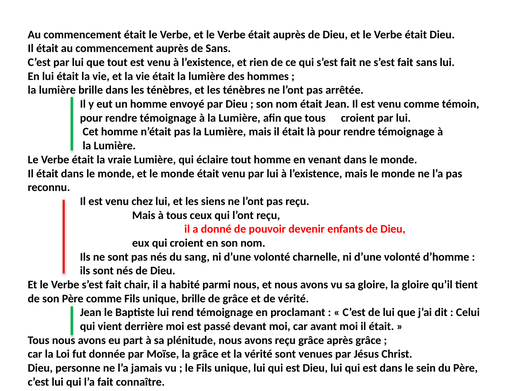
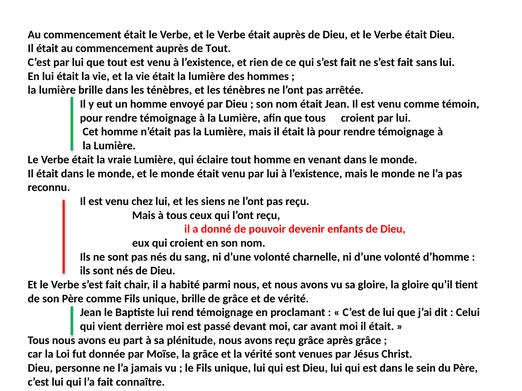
de Sans: Sans -> Tout
